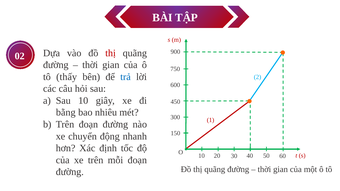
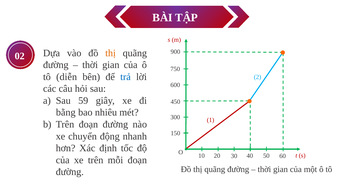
thị at (111, 53) colour: red -> orange
thấy: thấy -> diễn
Sau 10: 10 -> 59
